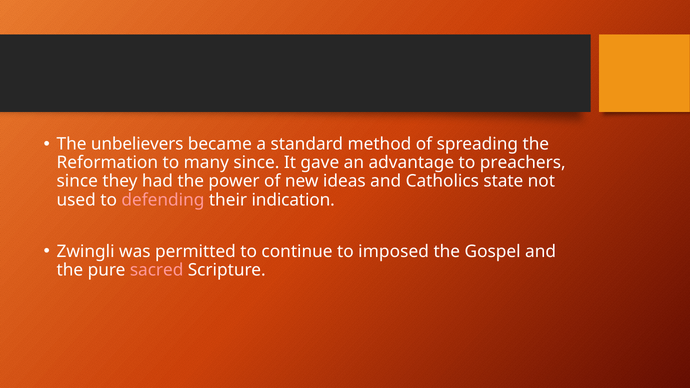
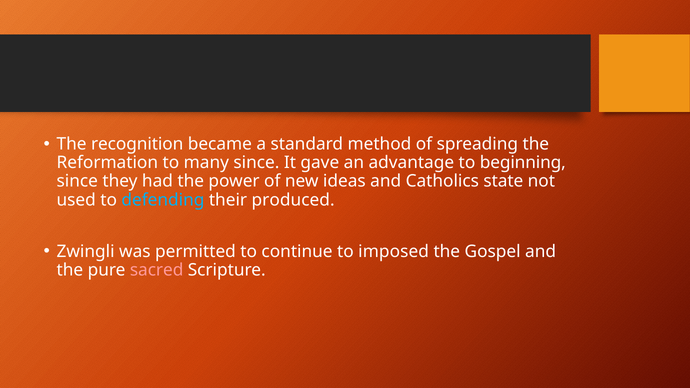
unbelievers: unbelievers -> recognition
preachers: preachers -> beginning
defending colour: pink -> light blue
indication: indication -> produced
